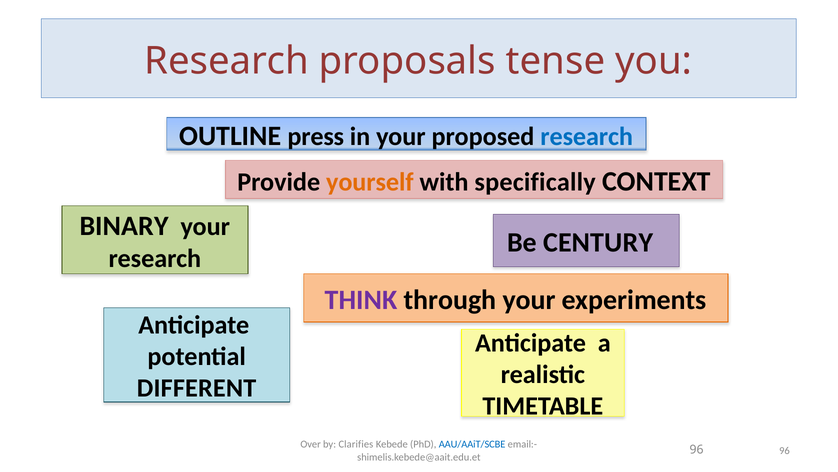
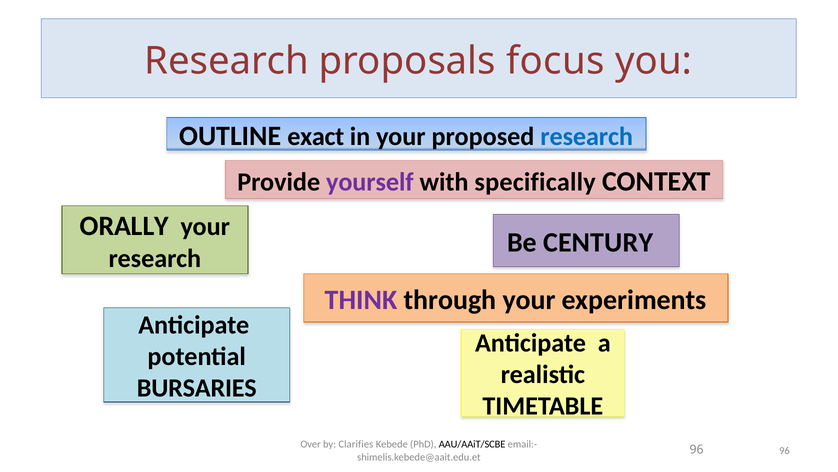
tense: tense -> focus
press: press -> exact
yourself colour: orange -> purple
BINARY: BINARY -> ORALLY
DIFFERENT: DIFFERENT -> BURSARIES
AAU/AAiT/SCBE colour: blue -> black
